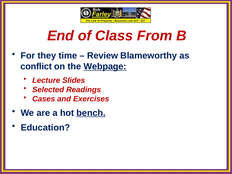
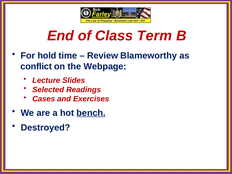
From: From -> Term
they: they -> hold
Webpage underline: present -> none
Education: Education -> Destroyed
